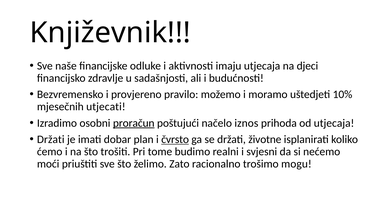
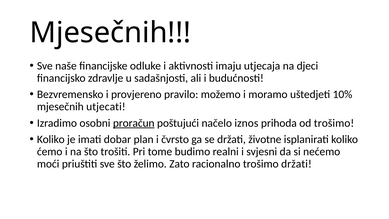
Književnik at (110, 33): Književnik -> Mjesečnih
od utjecaja: utjecaja -> trošimo
Držati at (51, 139): Držati -> Koliko
čvrsto underline: present -> none
trošimo mogu: mogu -> držati
